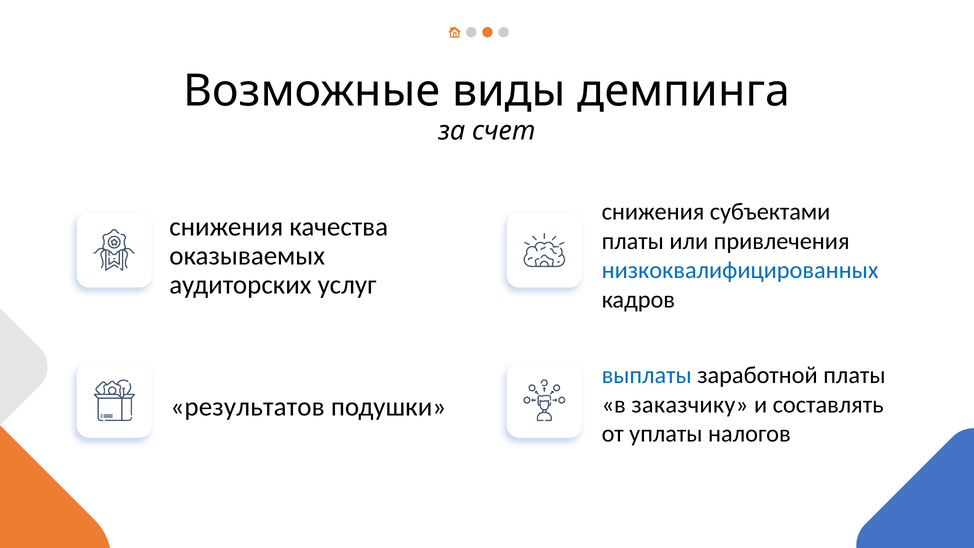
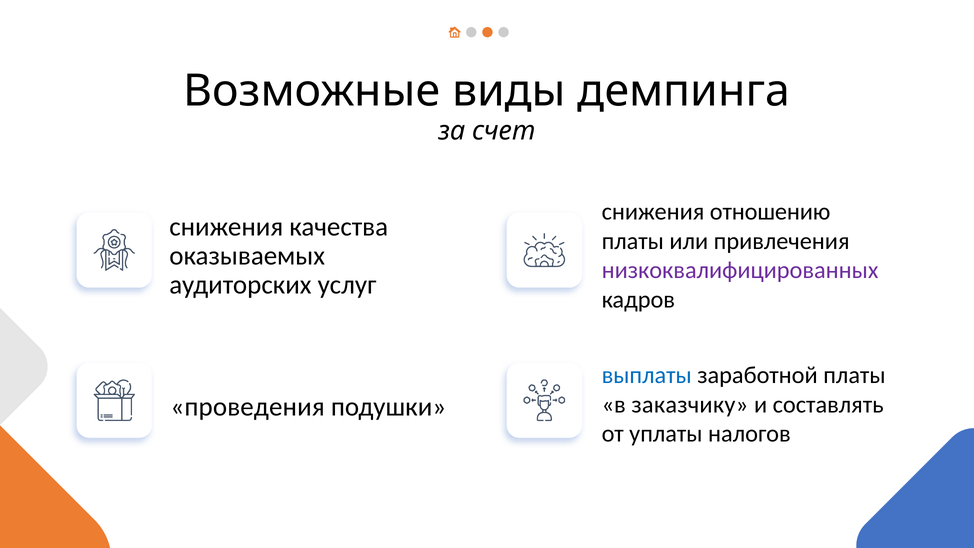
субъектами: субъектами -> отношению
низкоквалифицированных colour: blue -> purple
результатов: результатов -> проведения
